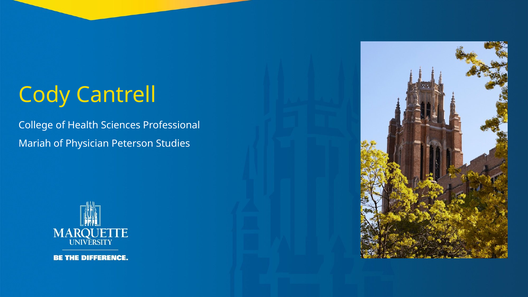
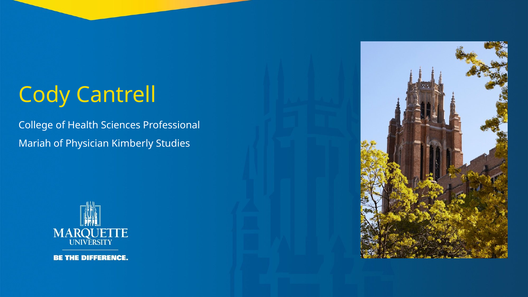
Peterson: Peterson -> Kimberly
